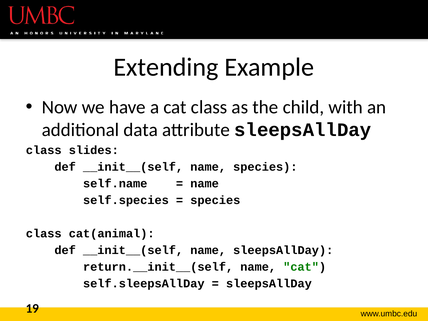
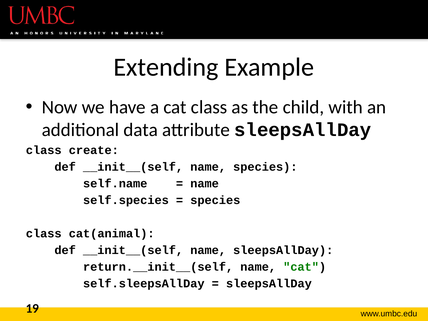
slides: slides -> create
